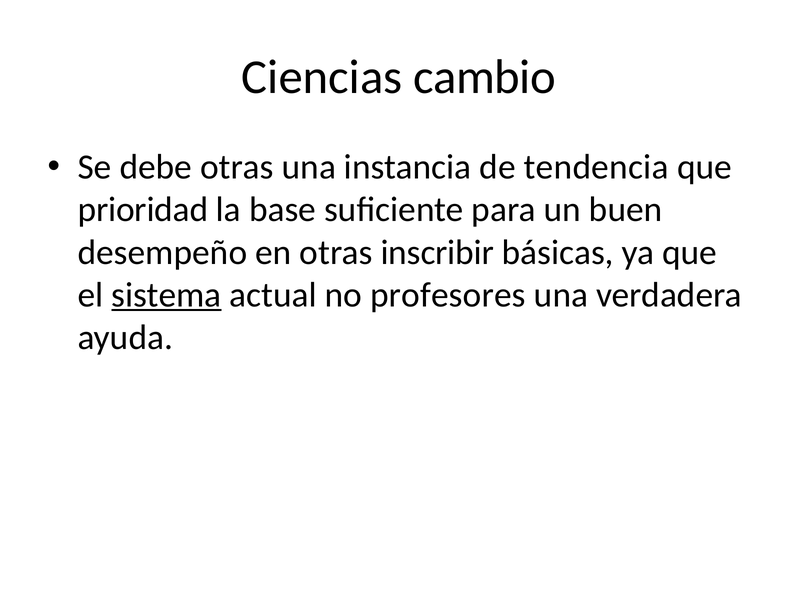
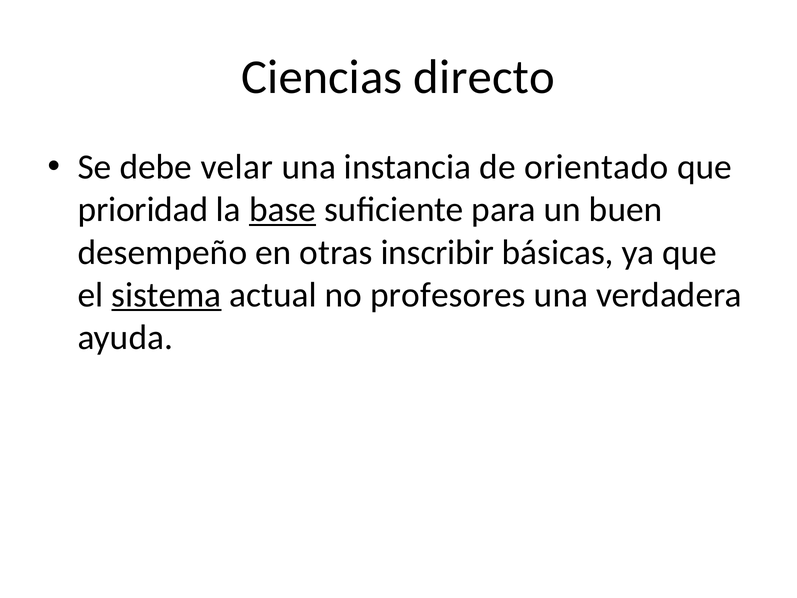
cambio: cambio -> directo
debe otras: otras -> velar
tendencia: tendencia -> orientado
base underline: none -> present
